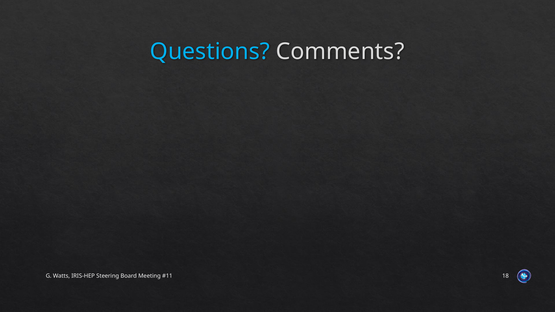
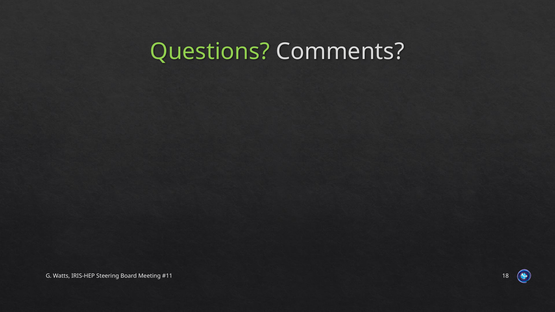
Questions colour: light blue -> light green
